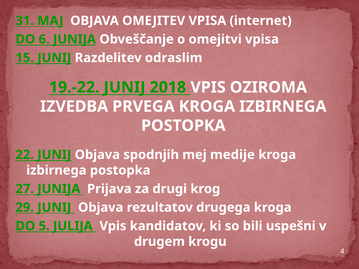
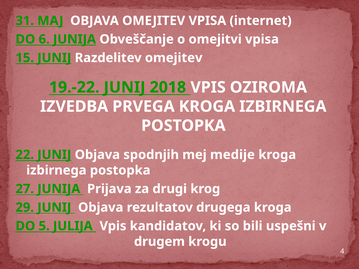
Razdelitev odraslim: odraslim -> omejitev
